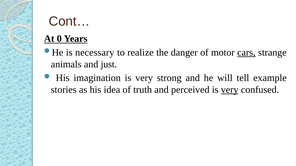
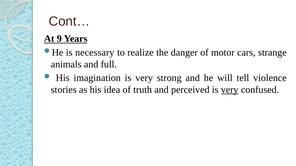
0: 0 -> 9
cars underline: present -> none
just: just -> full
example: example -> violence
